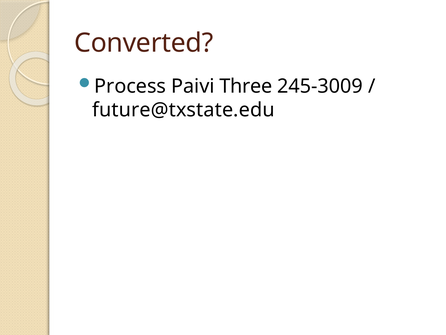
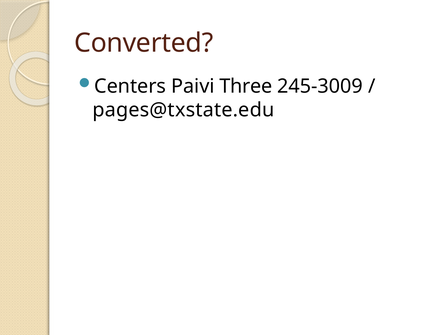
Process: Process -> Centers
future@txstate.edu: future@txstate.edu -> pages@txstate.edu
